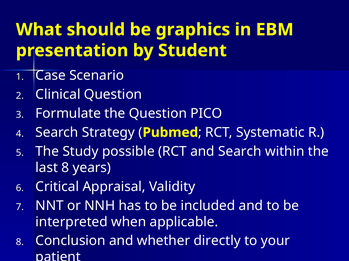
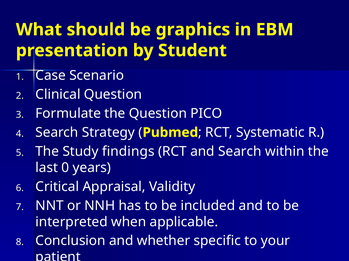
possible: possible -> findings
last 8: 8 -> 0
directly: directly -> specific
